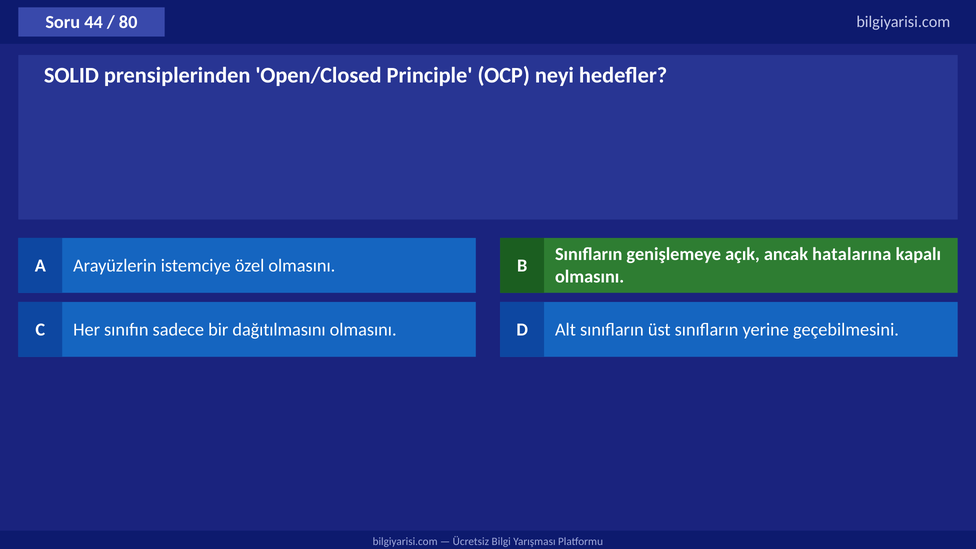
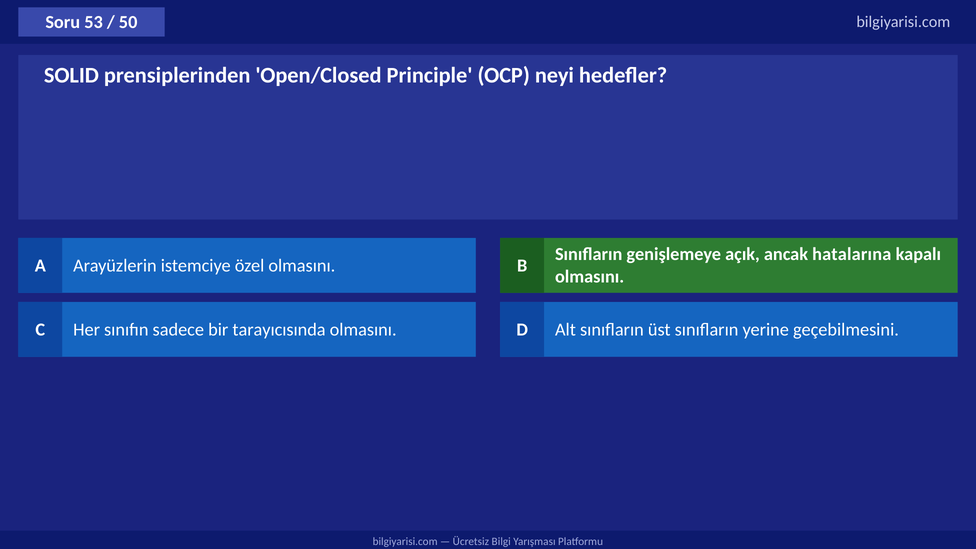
44: 44 -> 53
80: 80 -> 50
dağıtılmasını: dağıtılmasını -> tarayıcısında
